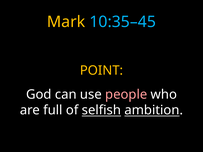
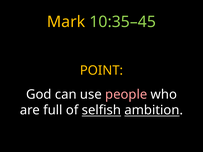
10:35–45 colour: light blue -> light green
